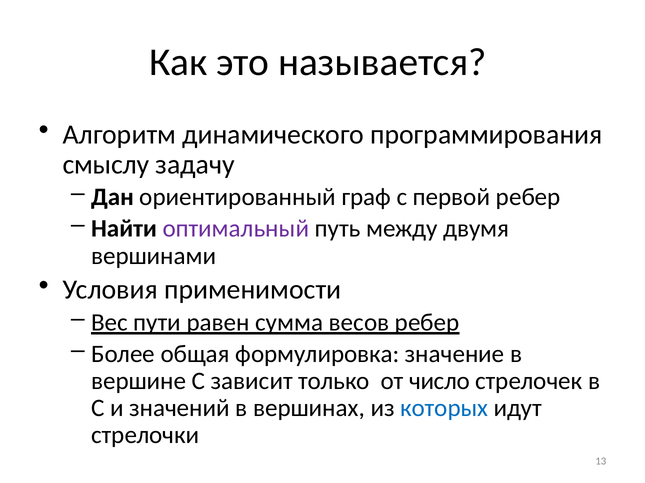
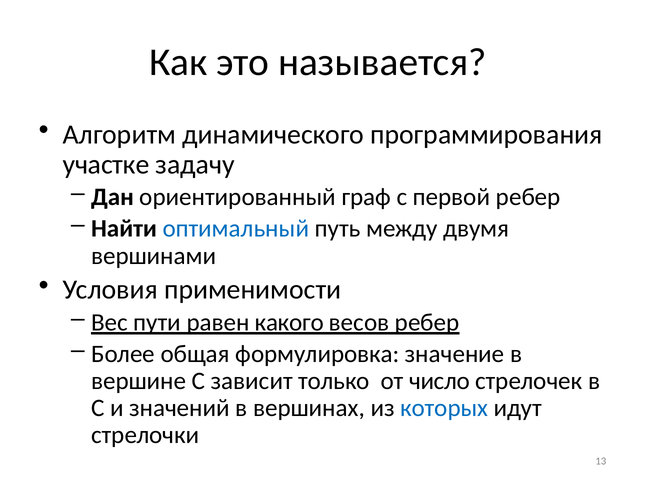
смыслу: смыслу -> участке
оптимальный colour: purple -> blue
сумма: сумма -> какого
